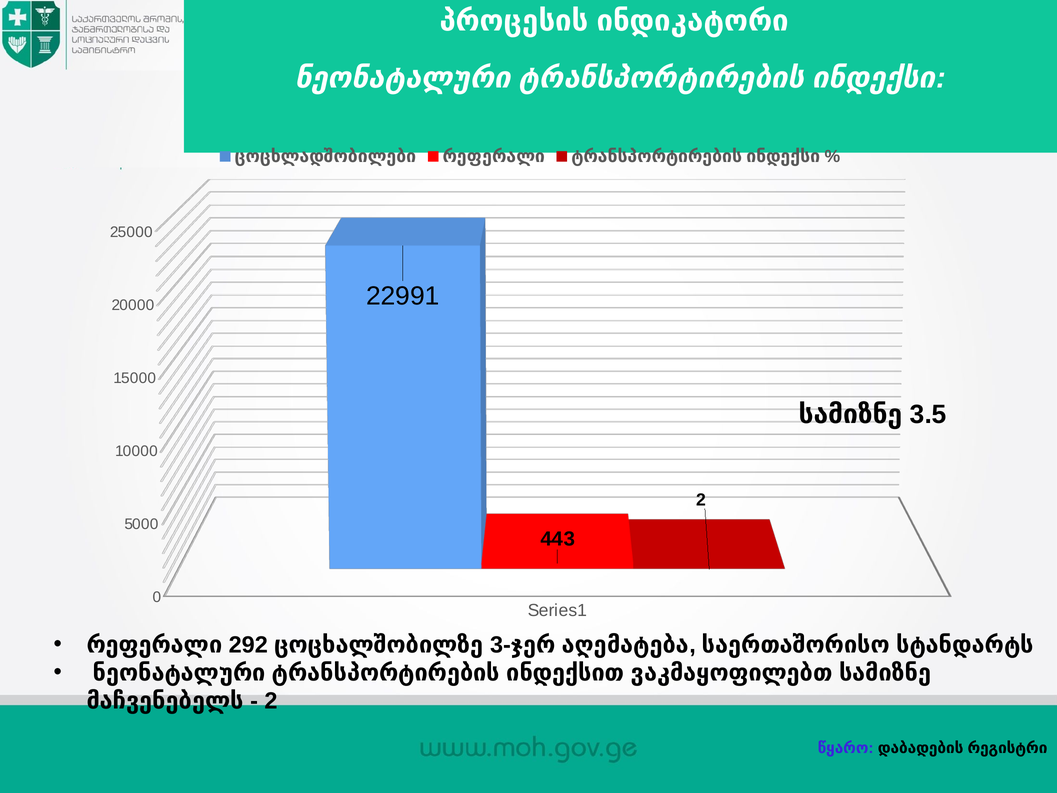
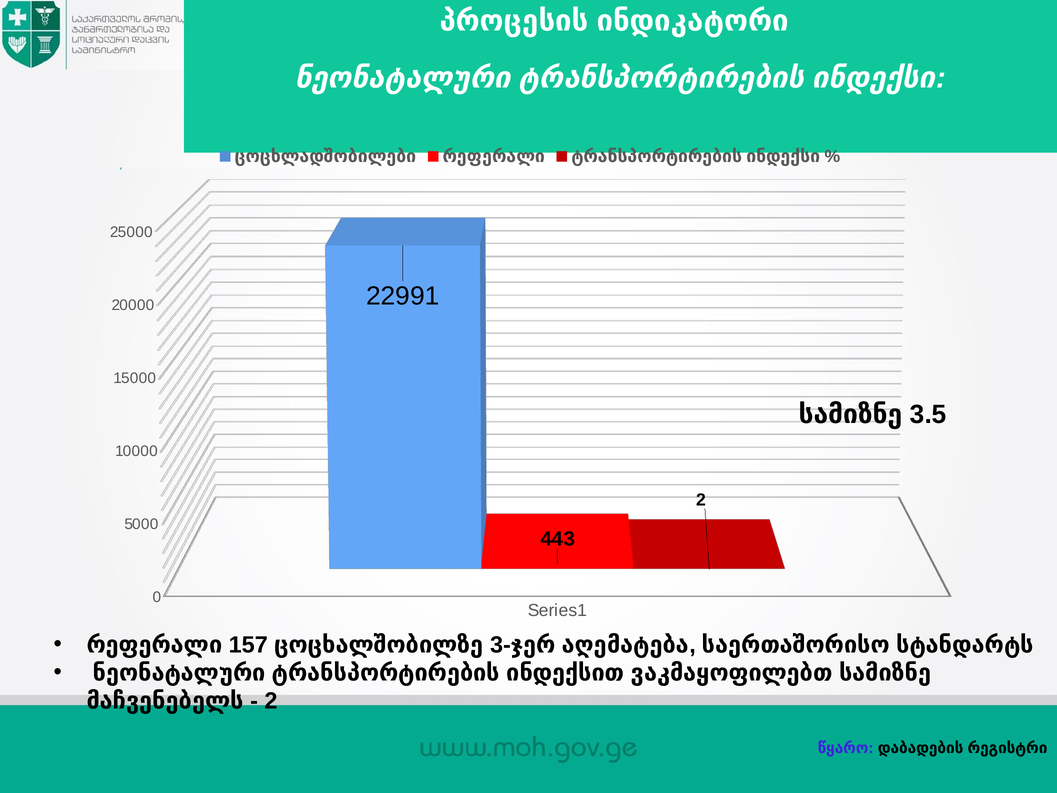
292: 292 -> 157
